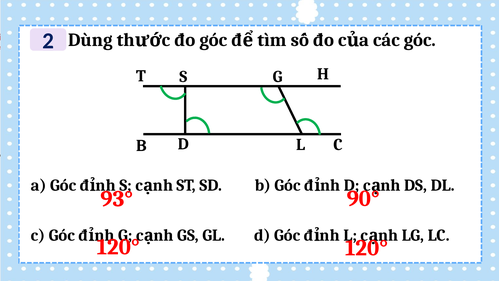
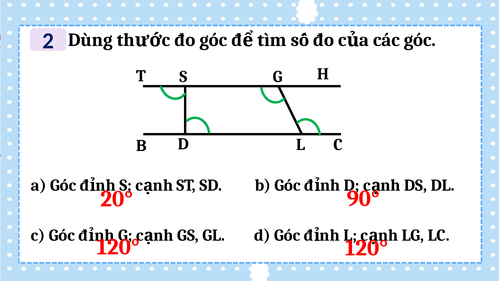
93°: 93° -> 20°
